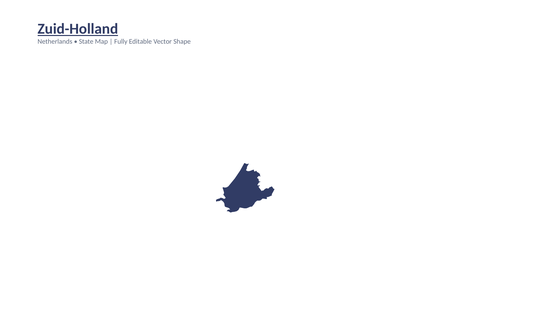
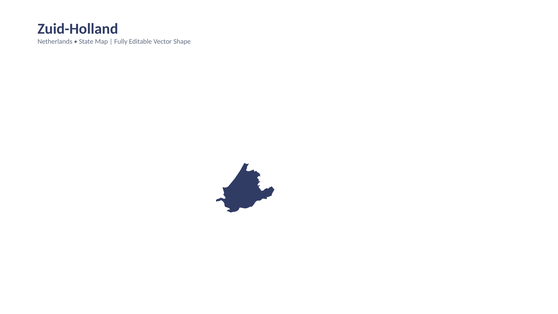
Zuid-Holland underline: present -> none
